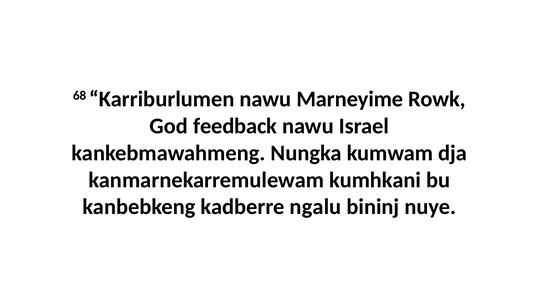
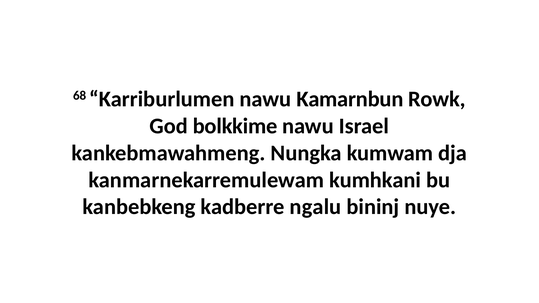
Marneyime: Marneyime -> Kamarnbun
feedback: feedback -> bolkkime
